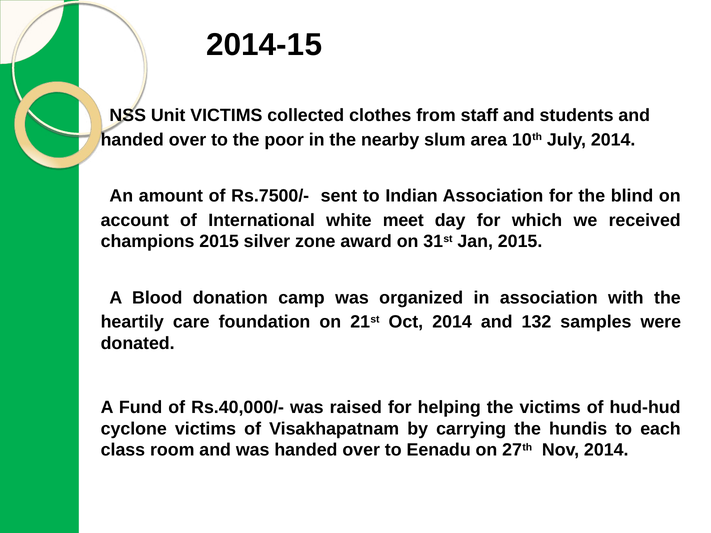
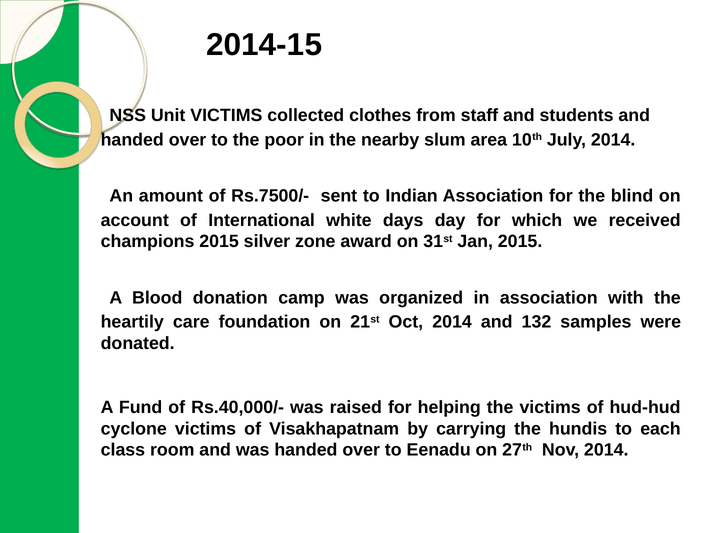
meet: meet -> days
